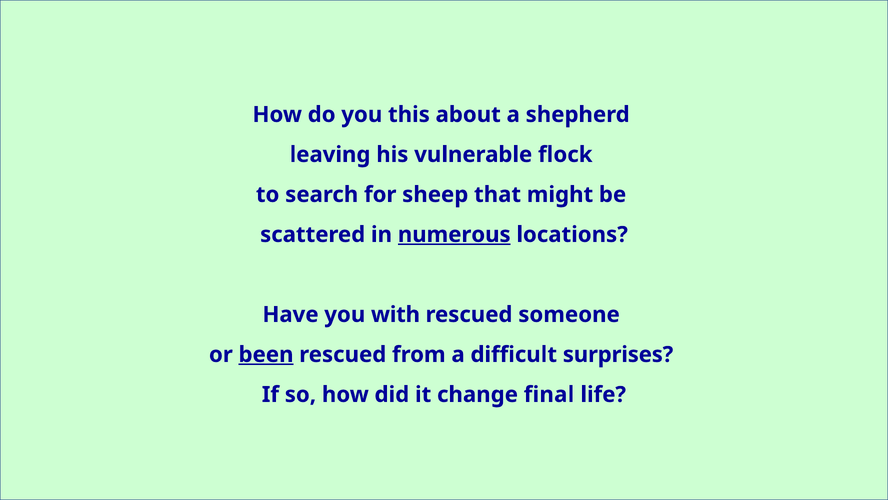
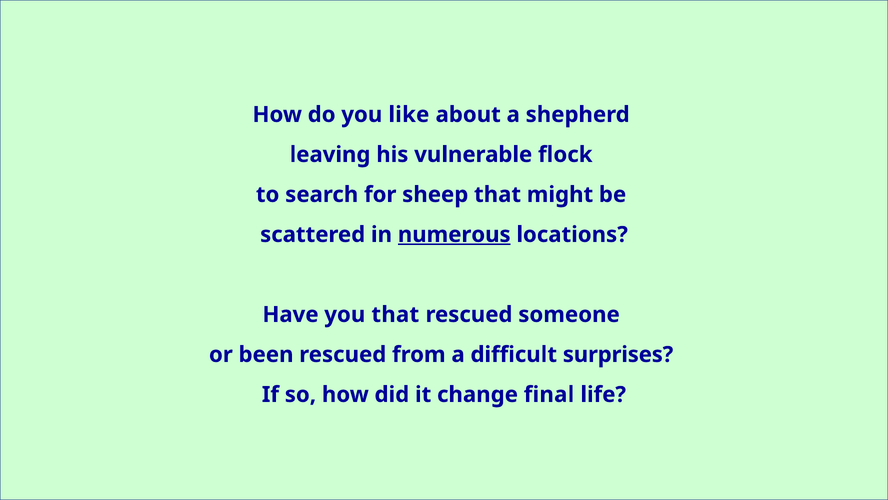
this: this -> like
you with: with -> that
been underline: present -> none
